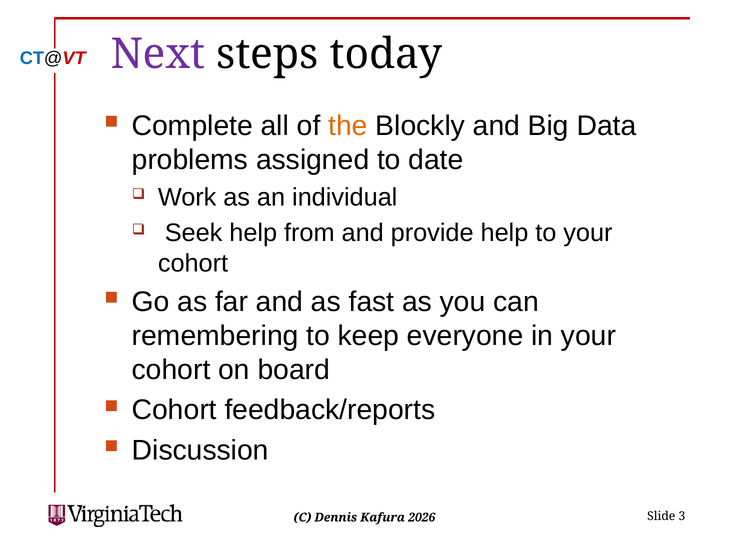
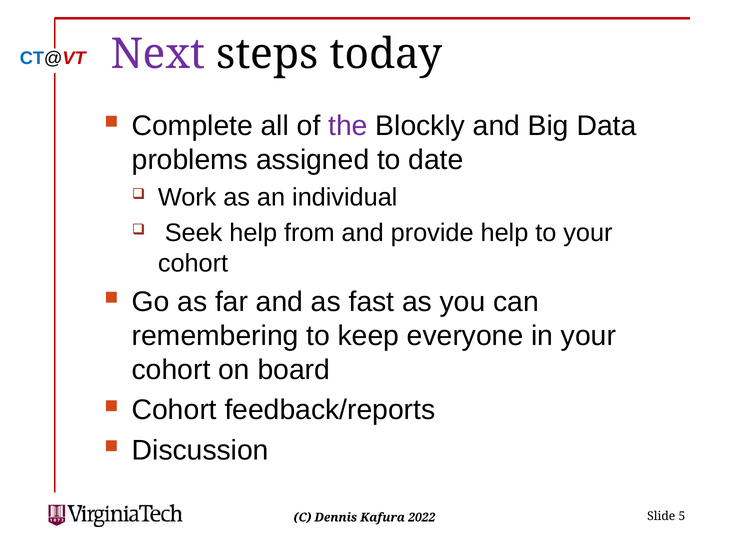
the colour: orange -> purple
3: 3 -> 5
2026: 2026 -> 2022
